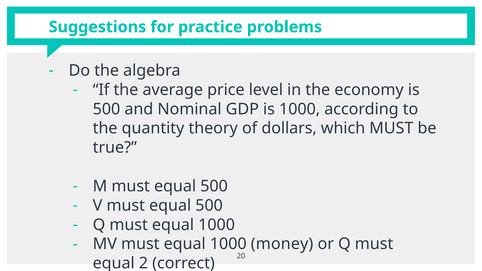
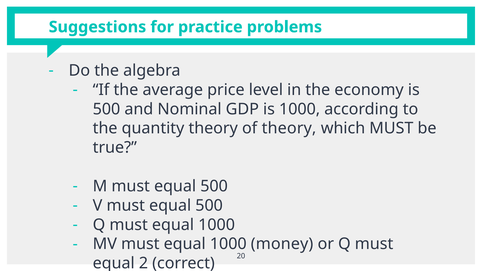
of dollars: dollars -> theory
